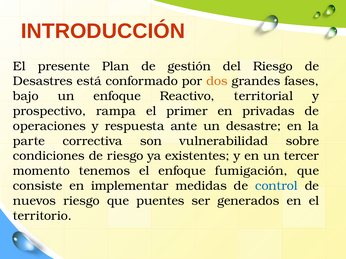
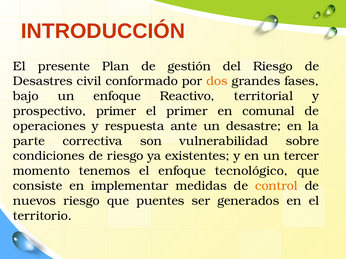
está: está -> civil
prospectivo rampa: rampa -> primer
privadas: privadas -> comunal
fumigación: fumigación -> tecnológico
control colour: blue -> orange
